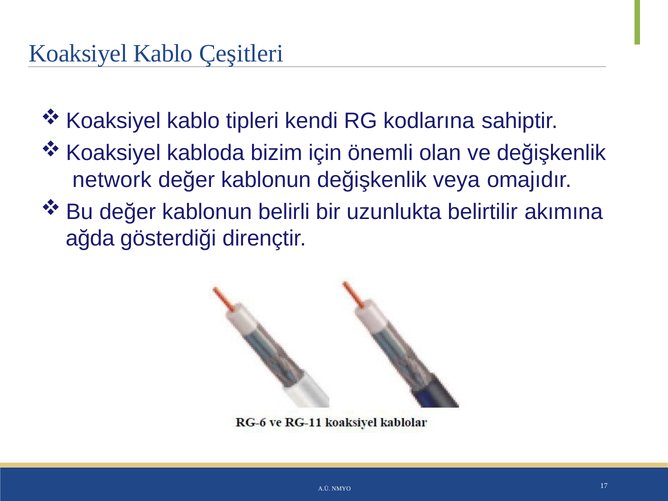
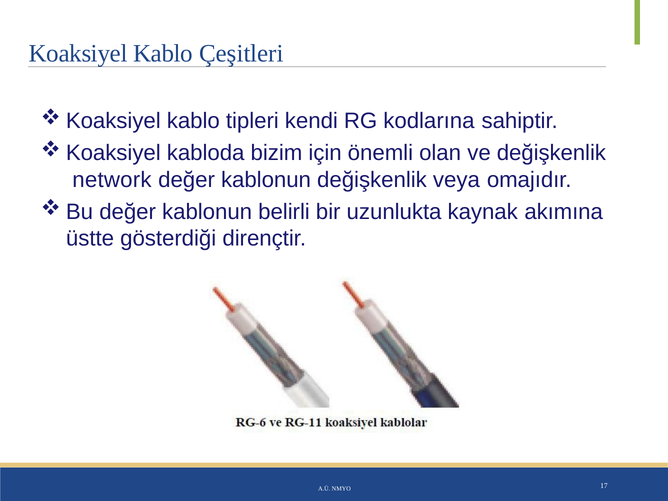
belirtilir: belirtilir -> kaynak
ağda: ağda -> üstte
